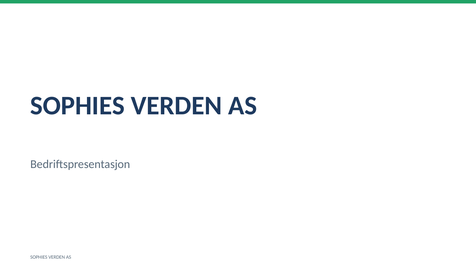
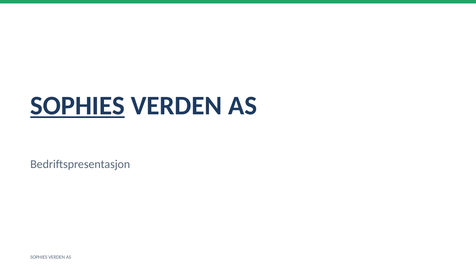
SOPHIES at (77, 106) underline: none -> present
